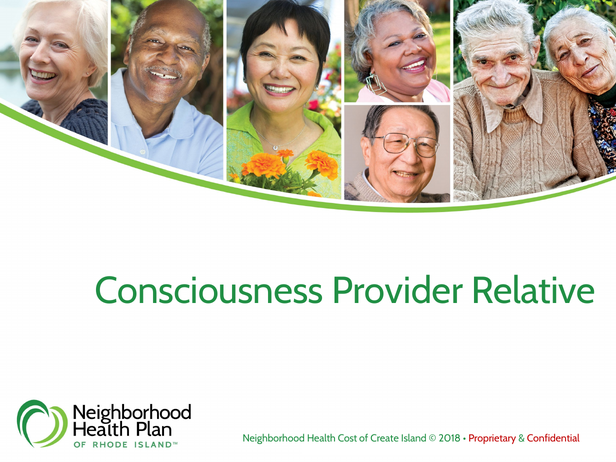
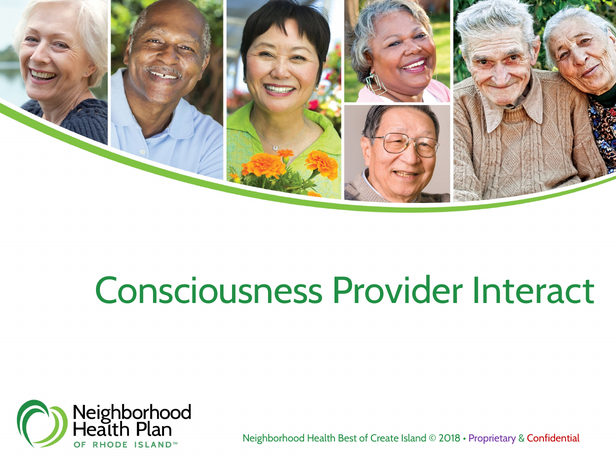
Relative: Relative -> Interact
Cost: Cost -> Best
Proprietary colour: red -> purple
